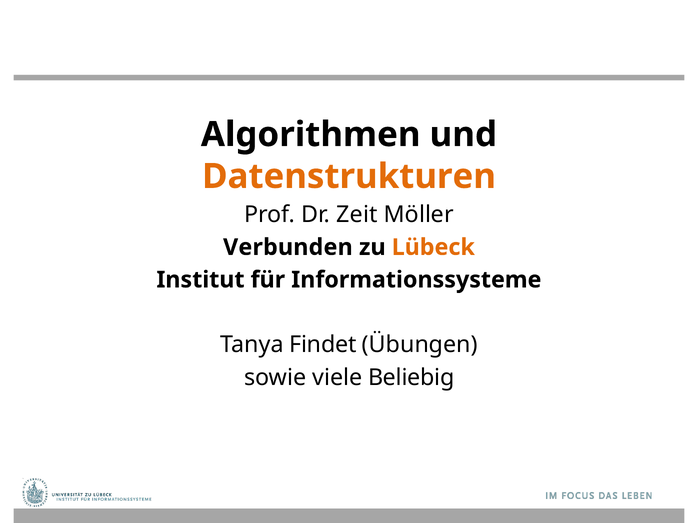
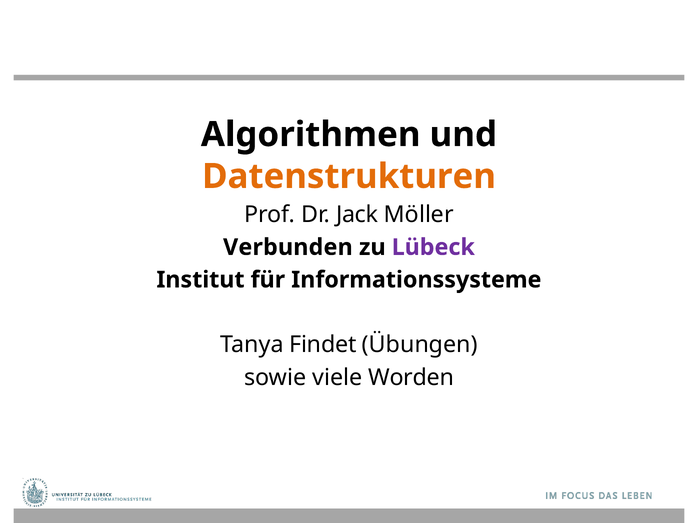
Zeit: Zeit -> Jack
Lübeck colour: orange -> purple
Beliebig: Beliebig -> Worden
